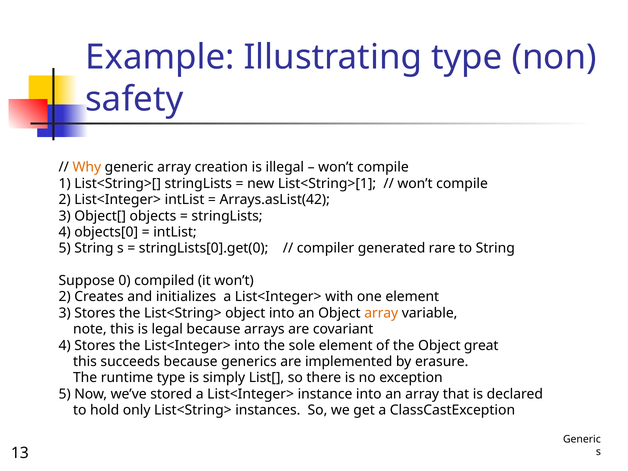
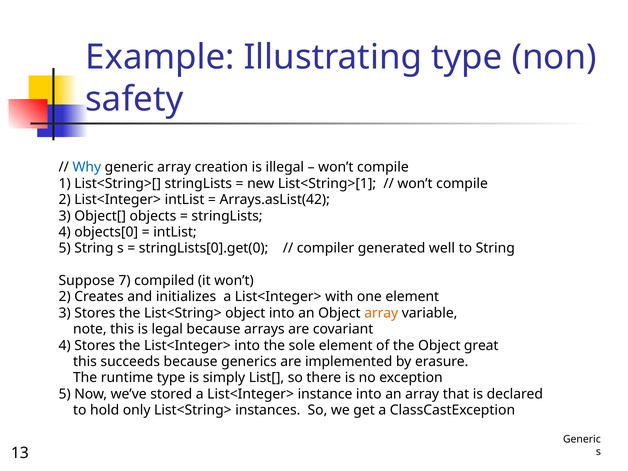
Why colour: orange -> blue
rare: rare -> well
0: 0 -> 7
